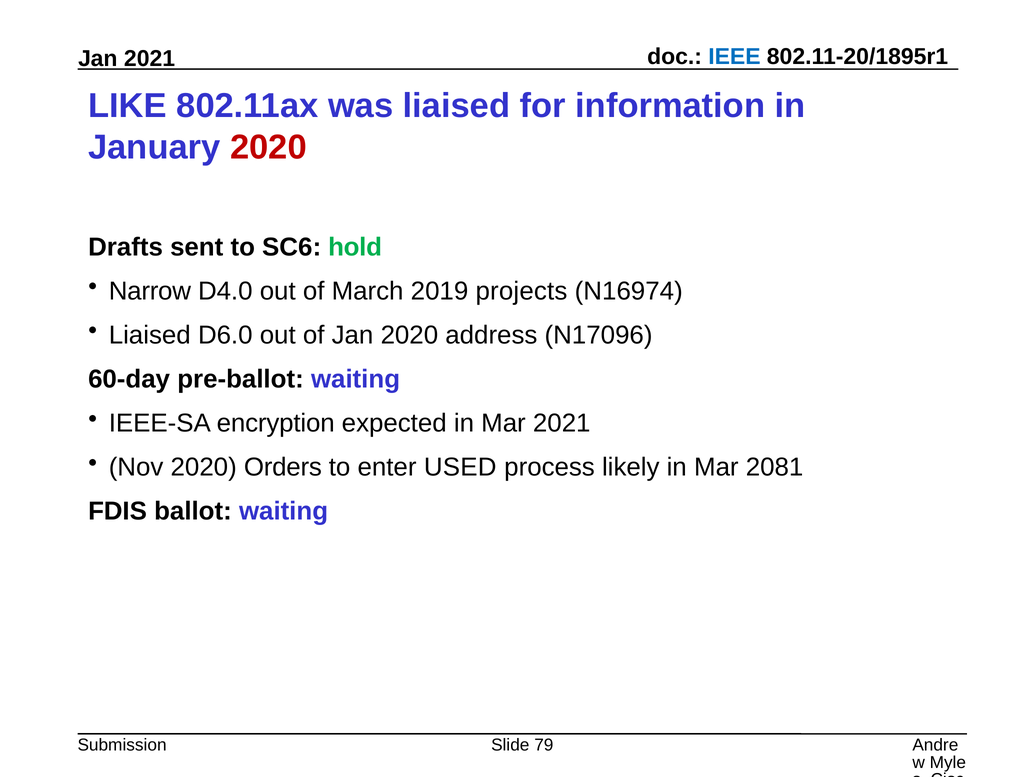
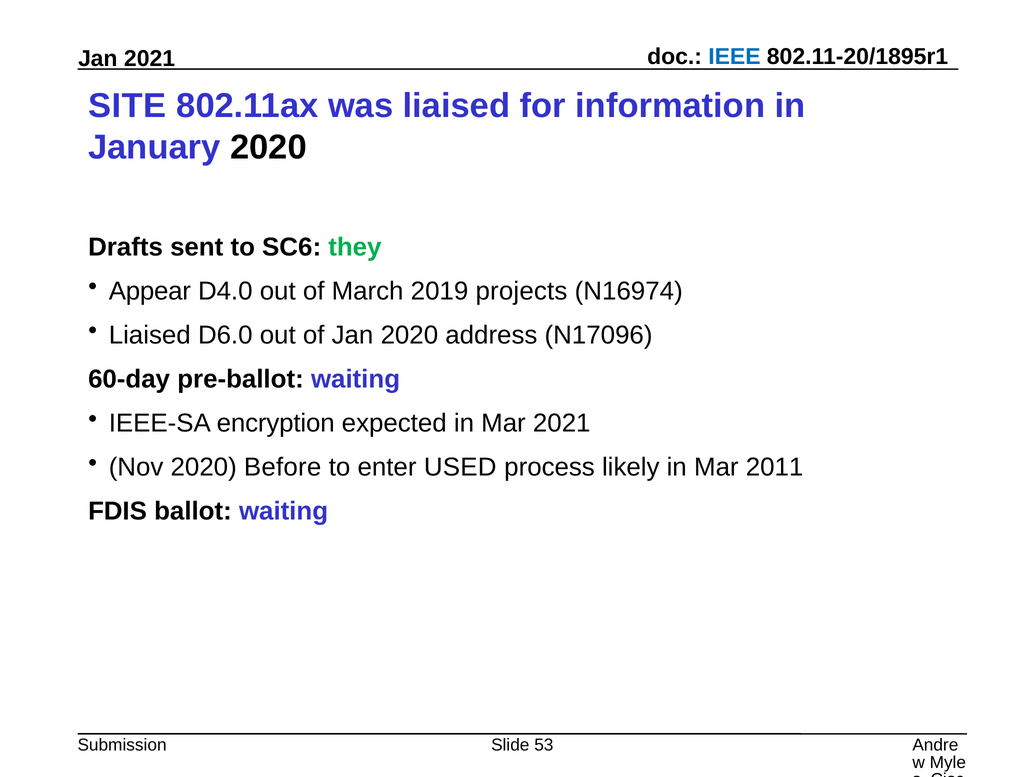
LIKE: LIKE -> SITE
2020 at (268, 148) colour: red -> black
hold: hold -> they
Narrow: Narrow -> Appear
Orders: Orders -> Before
2081: 2081 -> 2011
79: 79 -> 53
